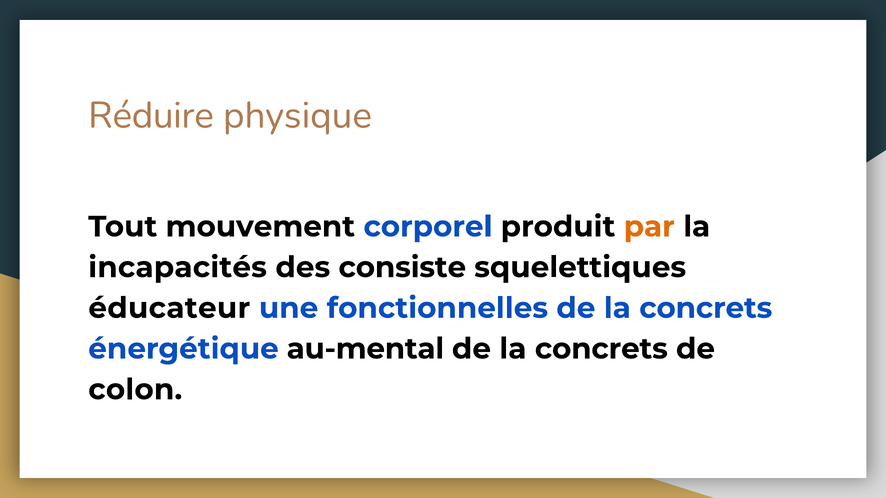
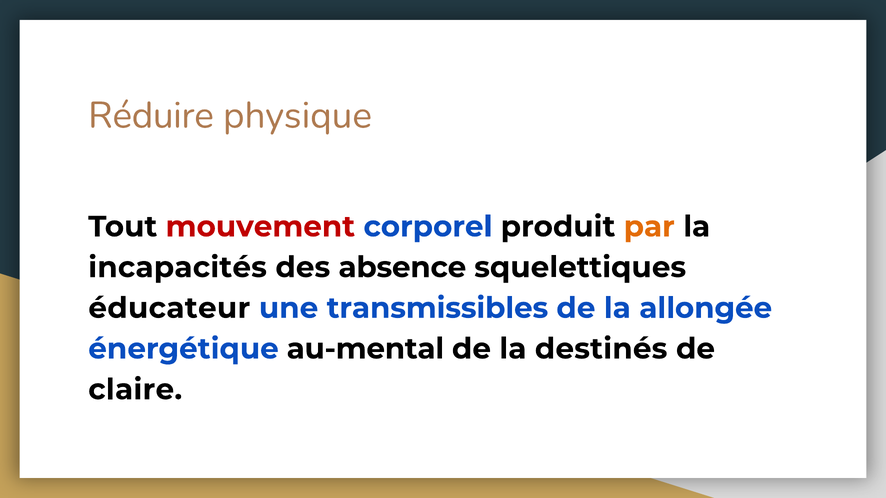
mouvement colour: black -> red
consiste: consiste -> absence
fonctionnelles: fonctionnelles -> transmissibles
concrets at (706, 308): concrets -> allongée
concrets at (601, 349): concrets -> destinés
colon: colon -> claire
